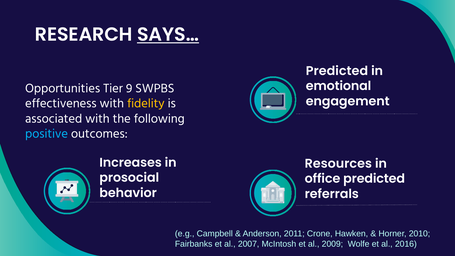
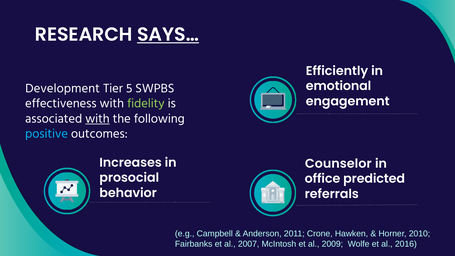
Predicted at (337, 71): Predicted -> Efficiently
Opportunities: Opportunities -> Development
9: 9 -> 5
fidelity colour: yellow -> light green
with at (97, 119) underline: none -> present
Resources: Resources -> Counselor
